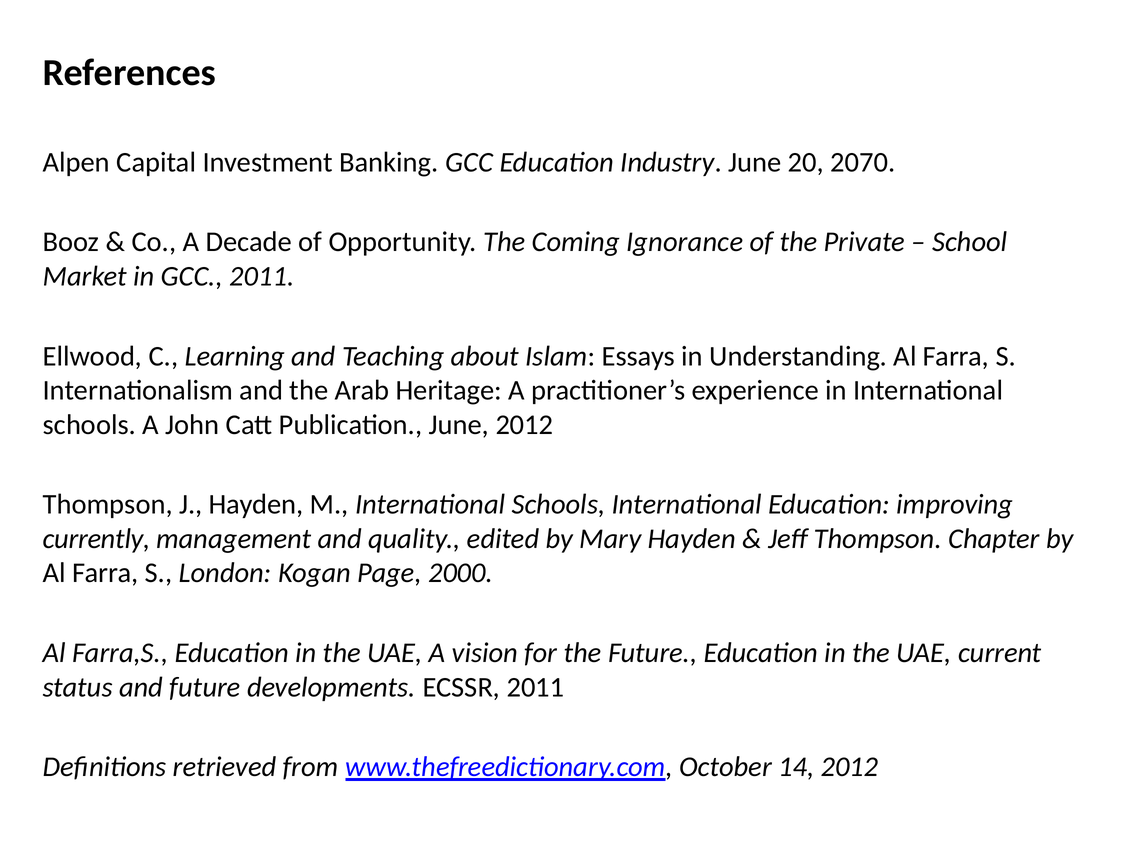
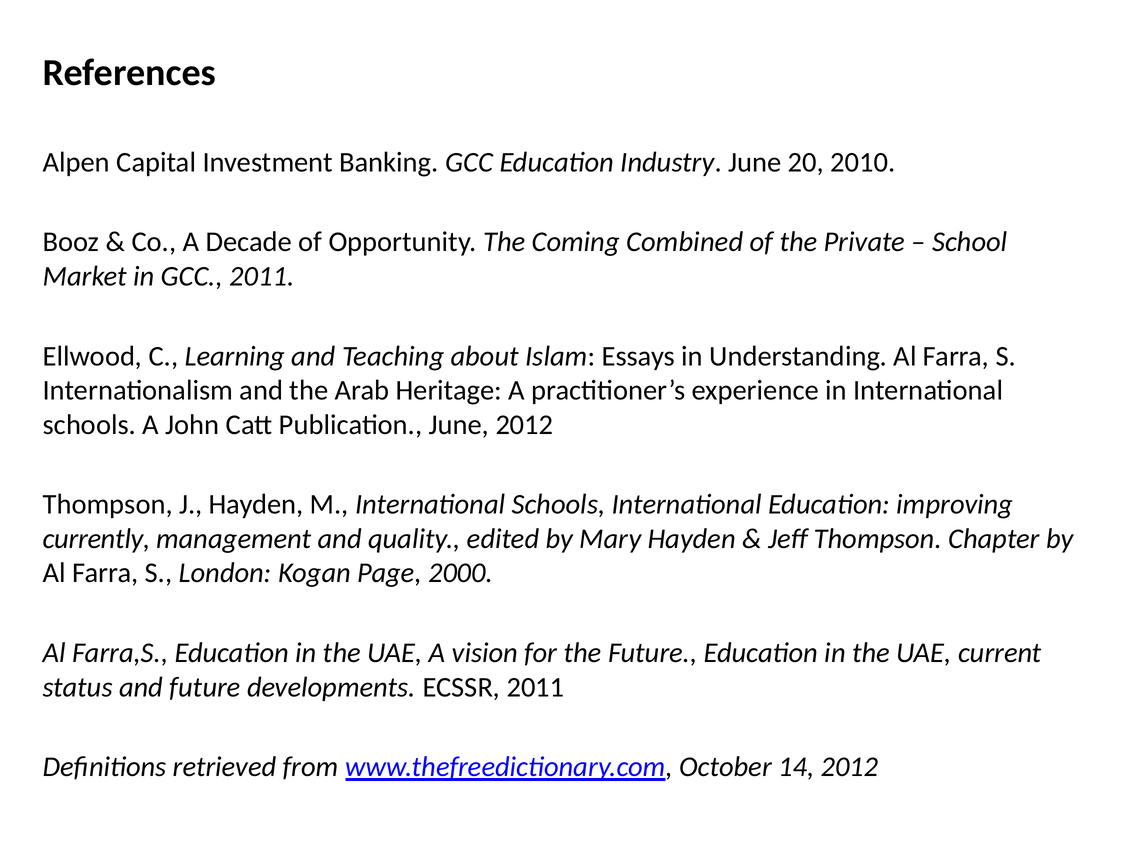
2070: 2070 -> 2010
Ignorance: Ignorance -> Combined
